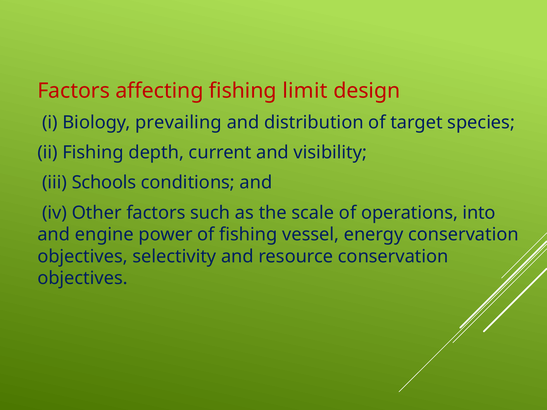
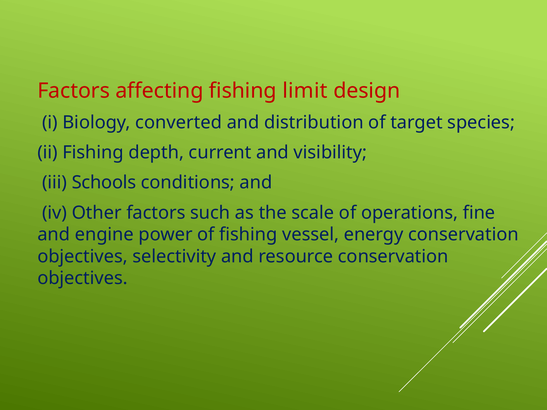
prevailing: prevailing -> converted
into: into -> fine
